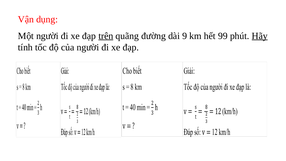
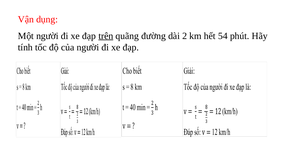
9: 9 -> 2
99: 99 -> 54
Hãy underline: present -> none
